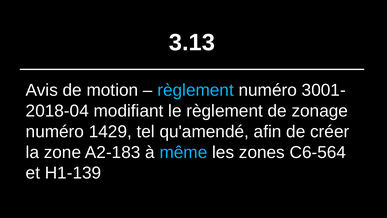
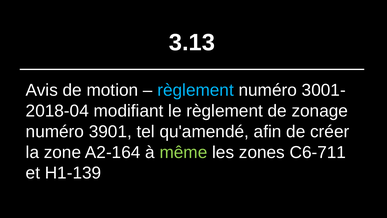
1429: 1429 -> 3901
A2-183: A2-183 -> A2-164
même colour: light blue -> light green
C6-564: C6-564 -> C6-711
